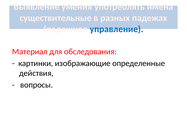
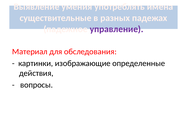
управление colour: blue -> purple
